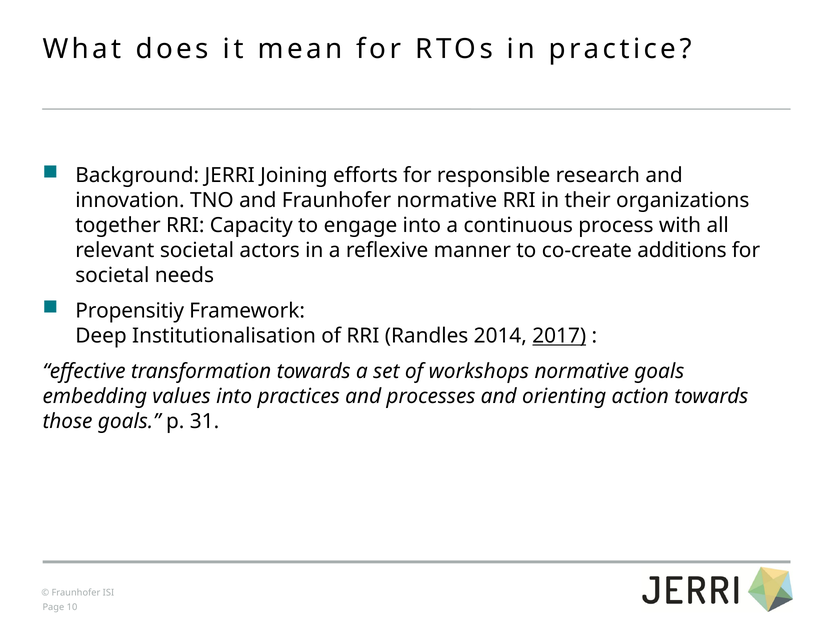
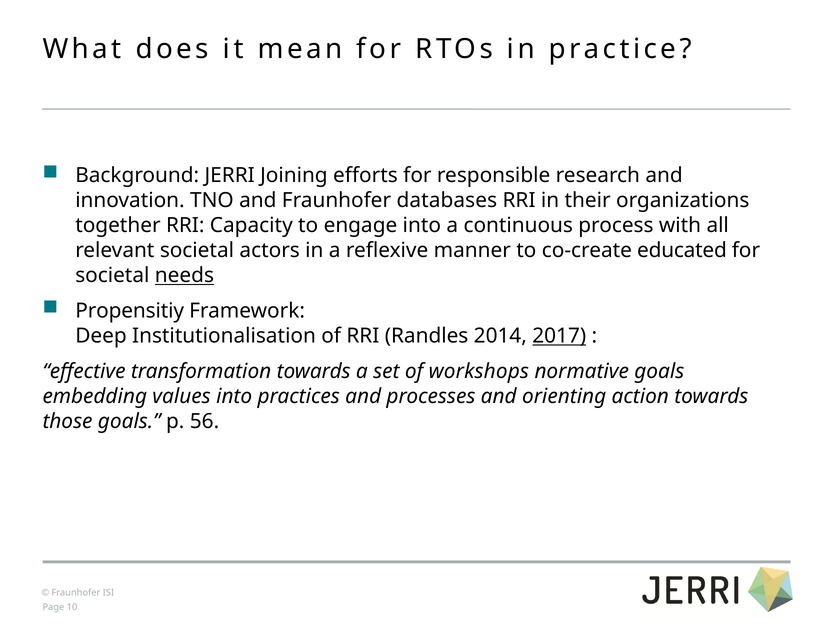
Fraunhofer normative: normative -> databases
additions: additions -> educated
needs underline: none -> present
31: 31 -> 56
